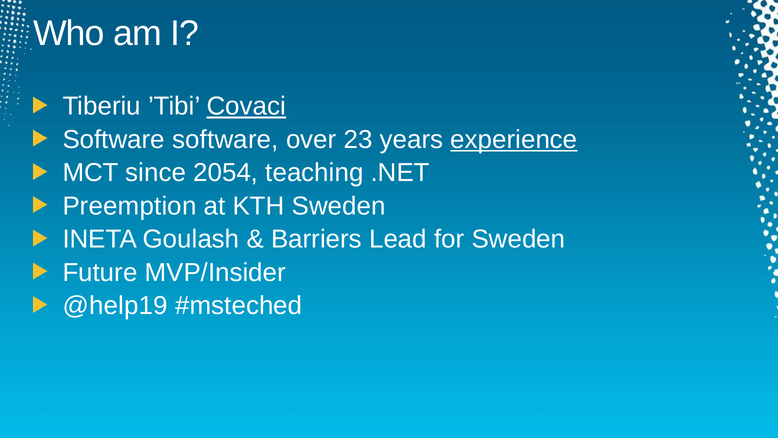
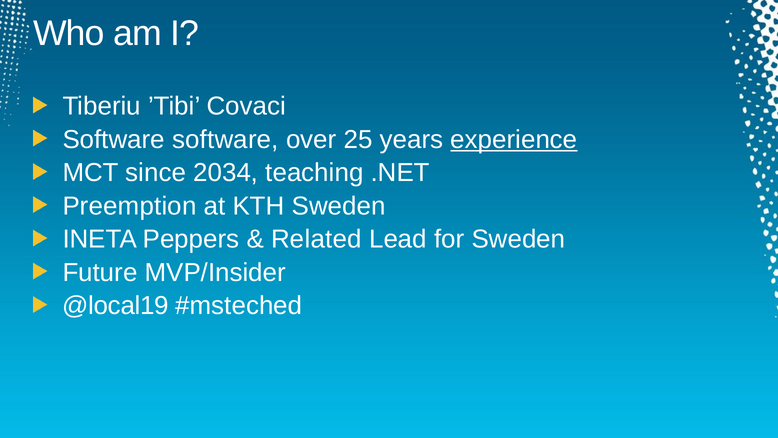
Covaci underline: present -> none
23: 23 -> 25
2054: 2054 -> 2034
Goulash: Goulash -> Peppers
Barriers: Barriers -> Related
@help19: @help19 -> @local19
